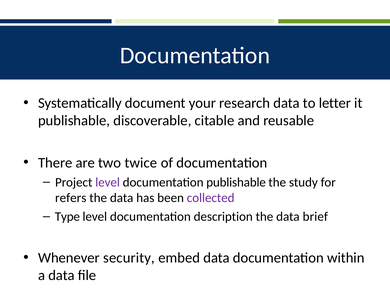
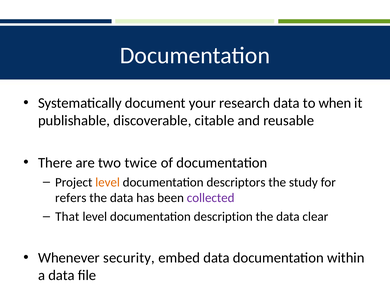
letter: letter -> when
level at (108, 182) colour: purple -> orange
documentation publishable: publishable -> descriptors
Type: Type -> That
brief: brief -> clear
